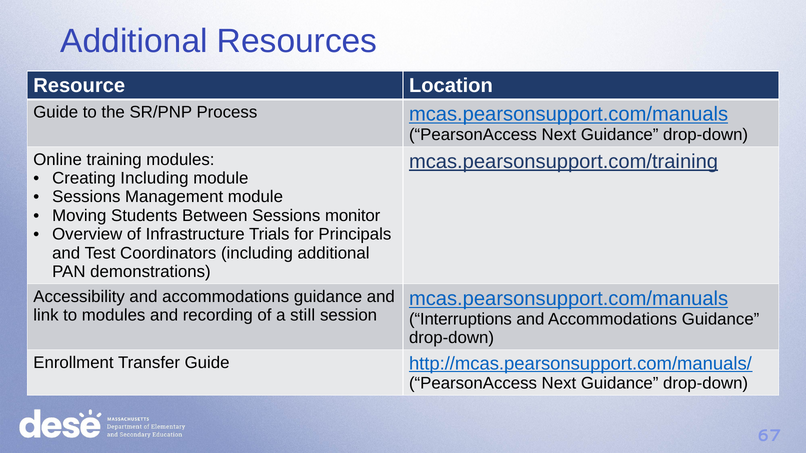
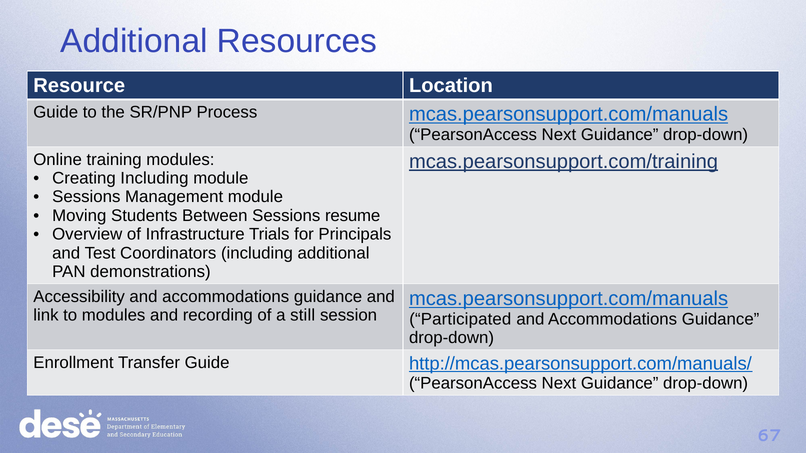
monitor: monitor -> resume
Interruptions: Interruptions -> Participated
